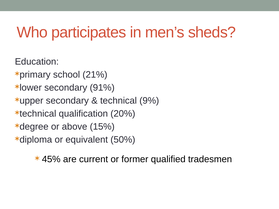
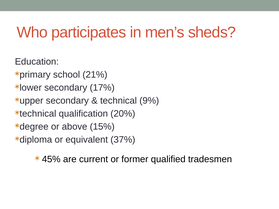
91%: 91% -> 17%
50%: 50% -> 37%
